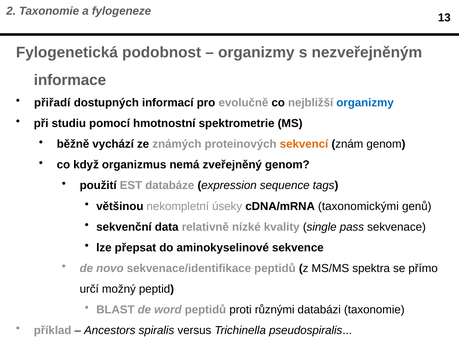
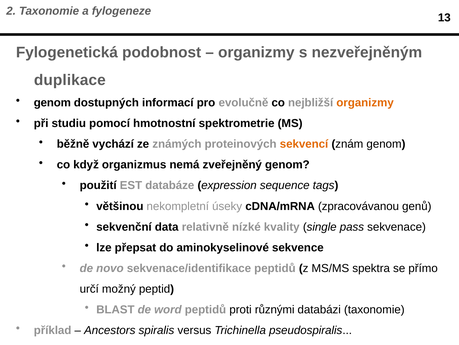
informace: informace -> duplikace
přiřadí at (52, 102): přiřadí -> genom
organizmy at (365, 102) colour: blue -> orange
taxonomickými: taxonomickými -> zpracovávanou
